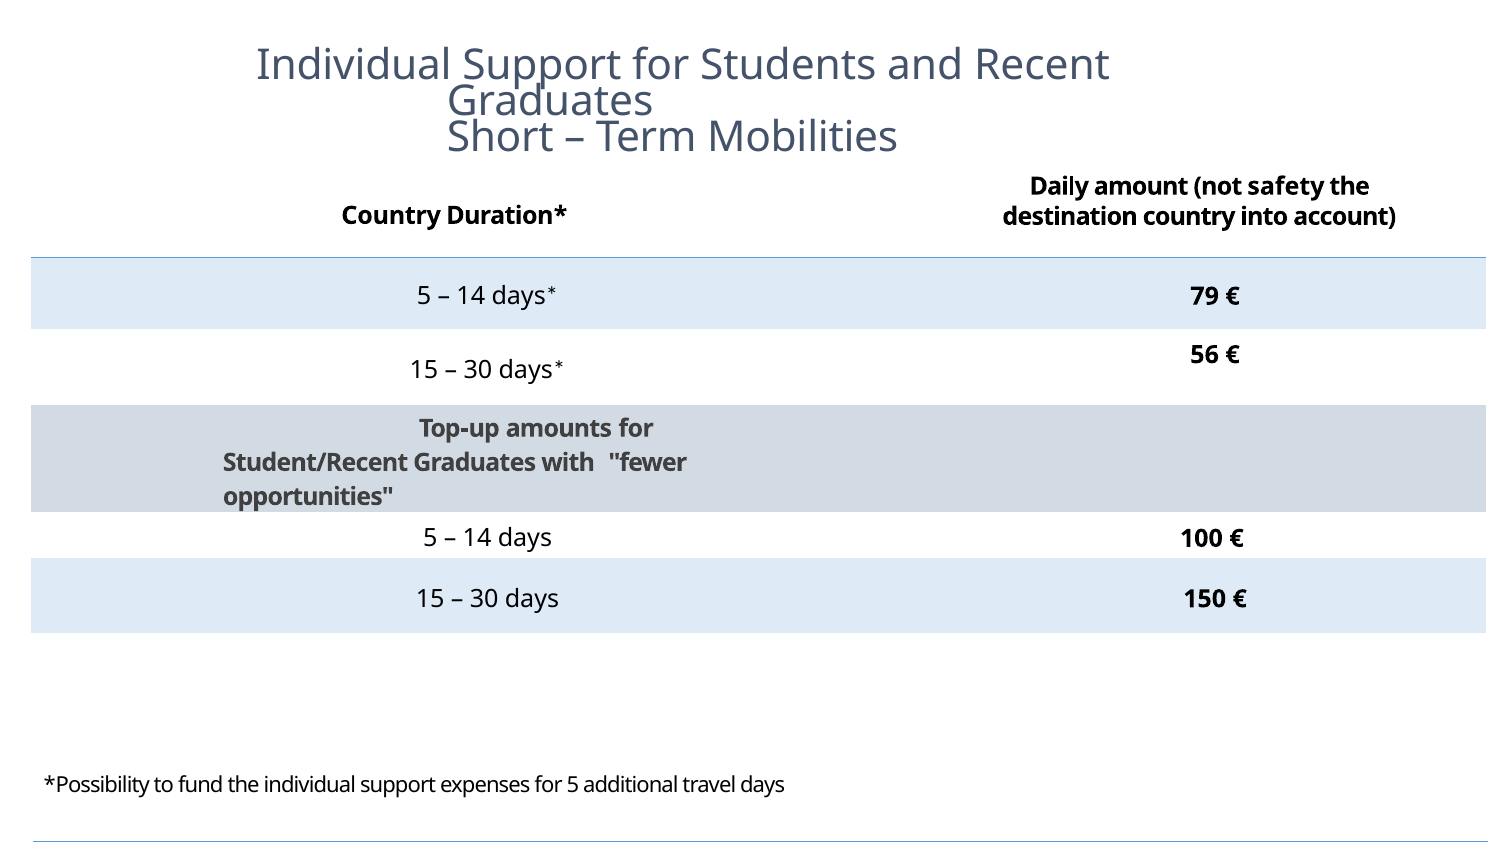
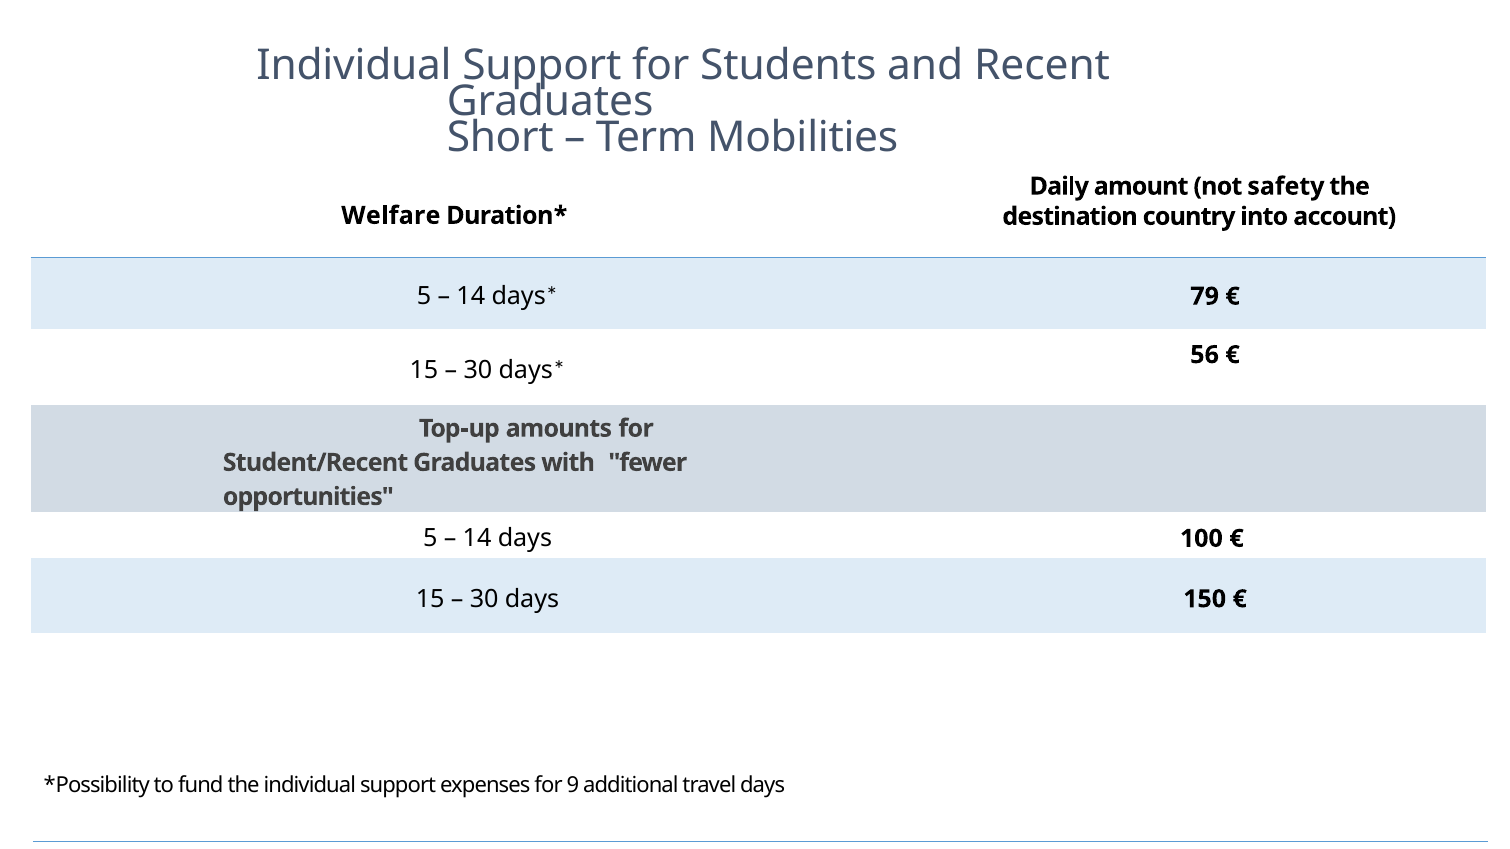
Country at (391, 216): Country -> Welfare
for 5: 5 -> 9
